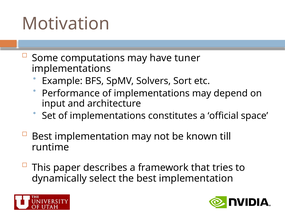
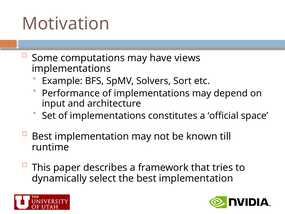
tuner: tuner -> views
